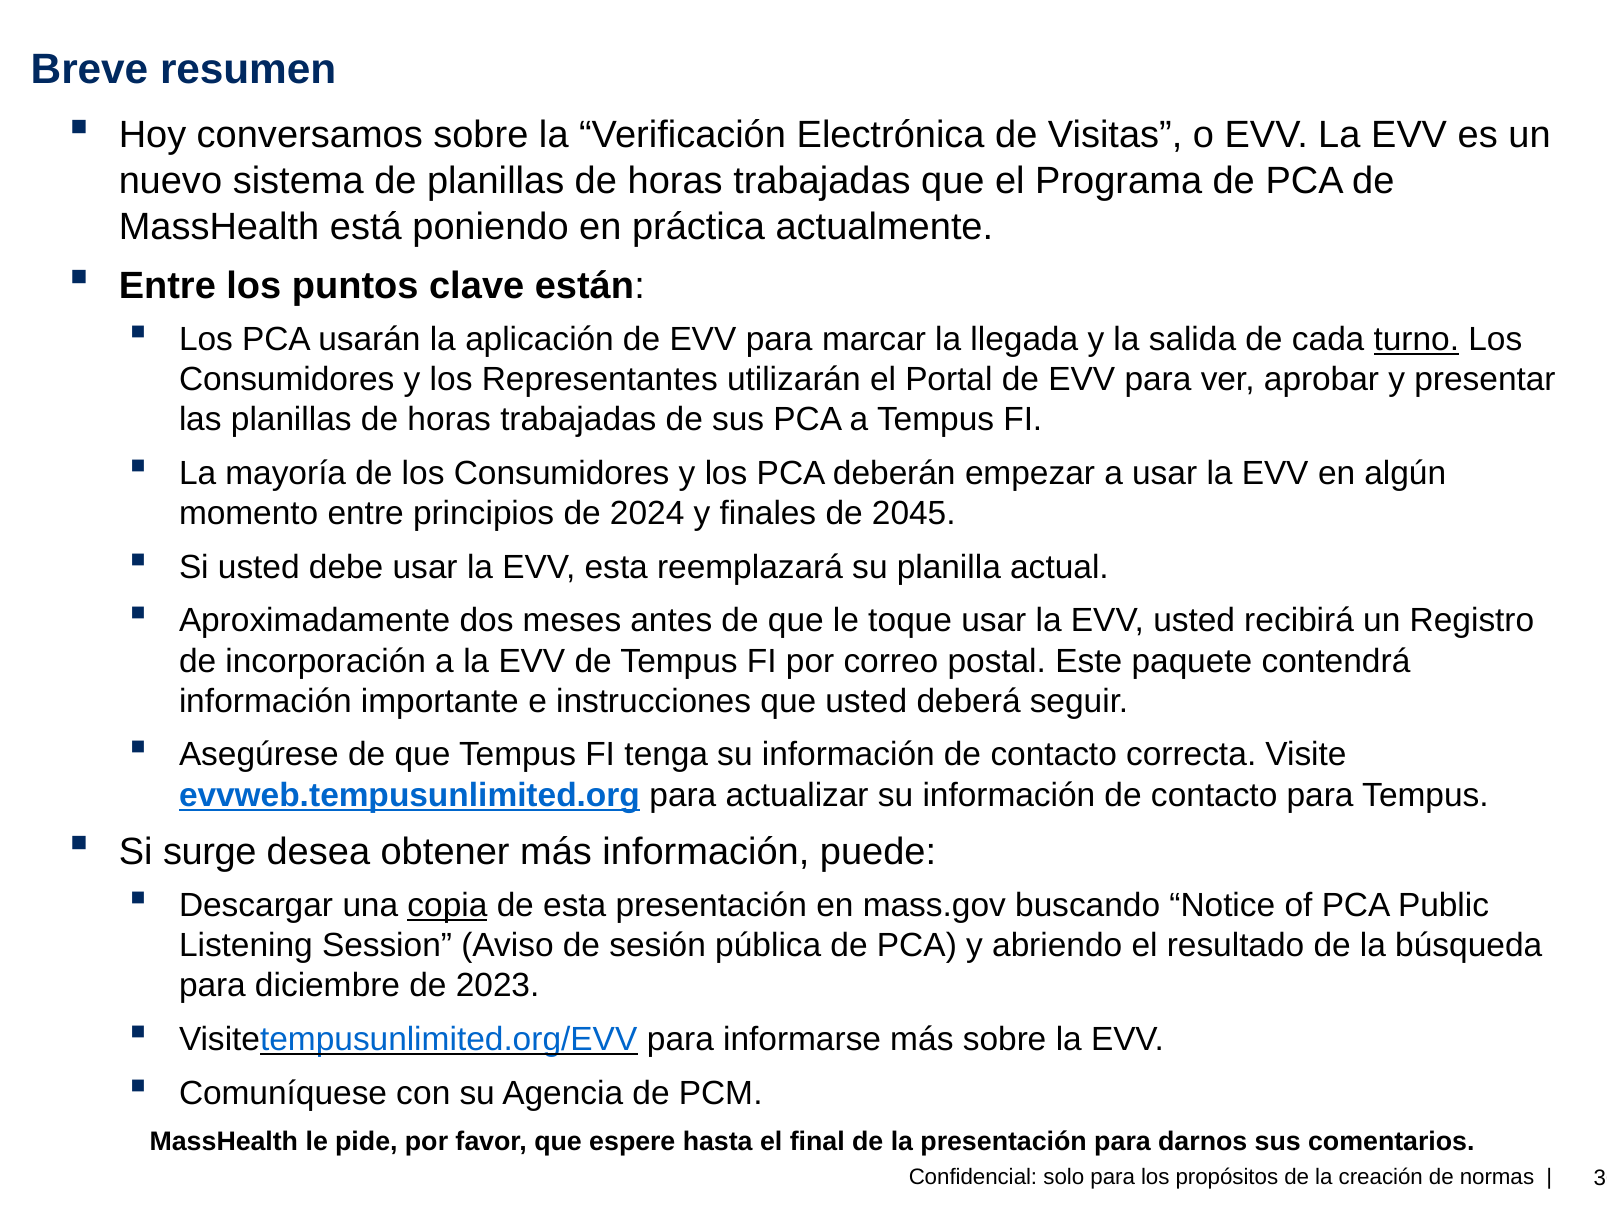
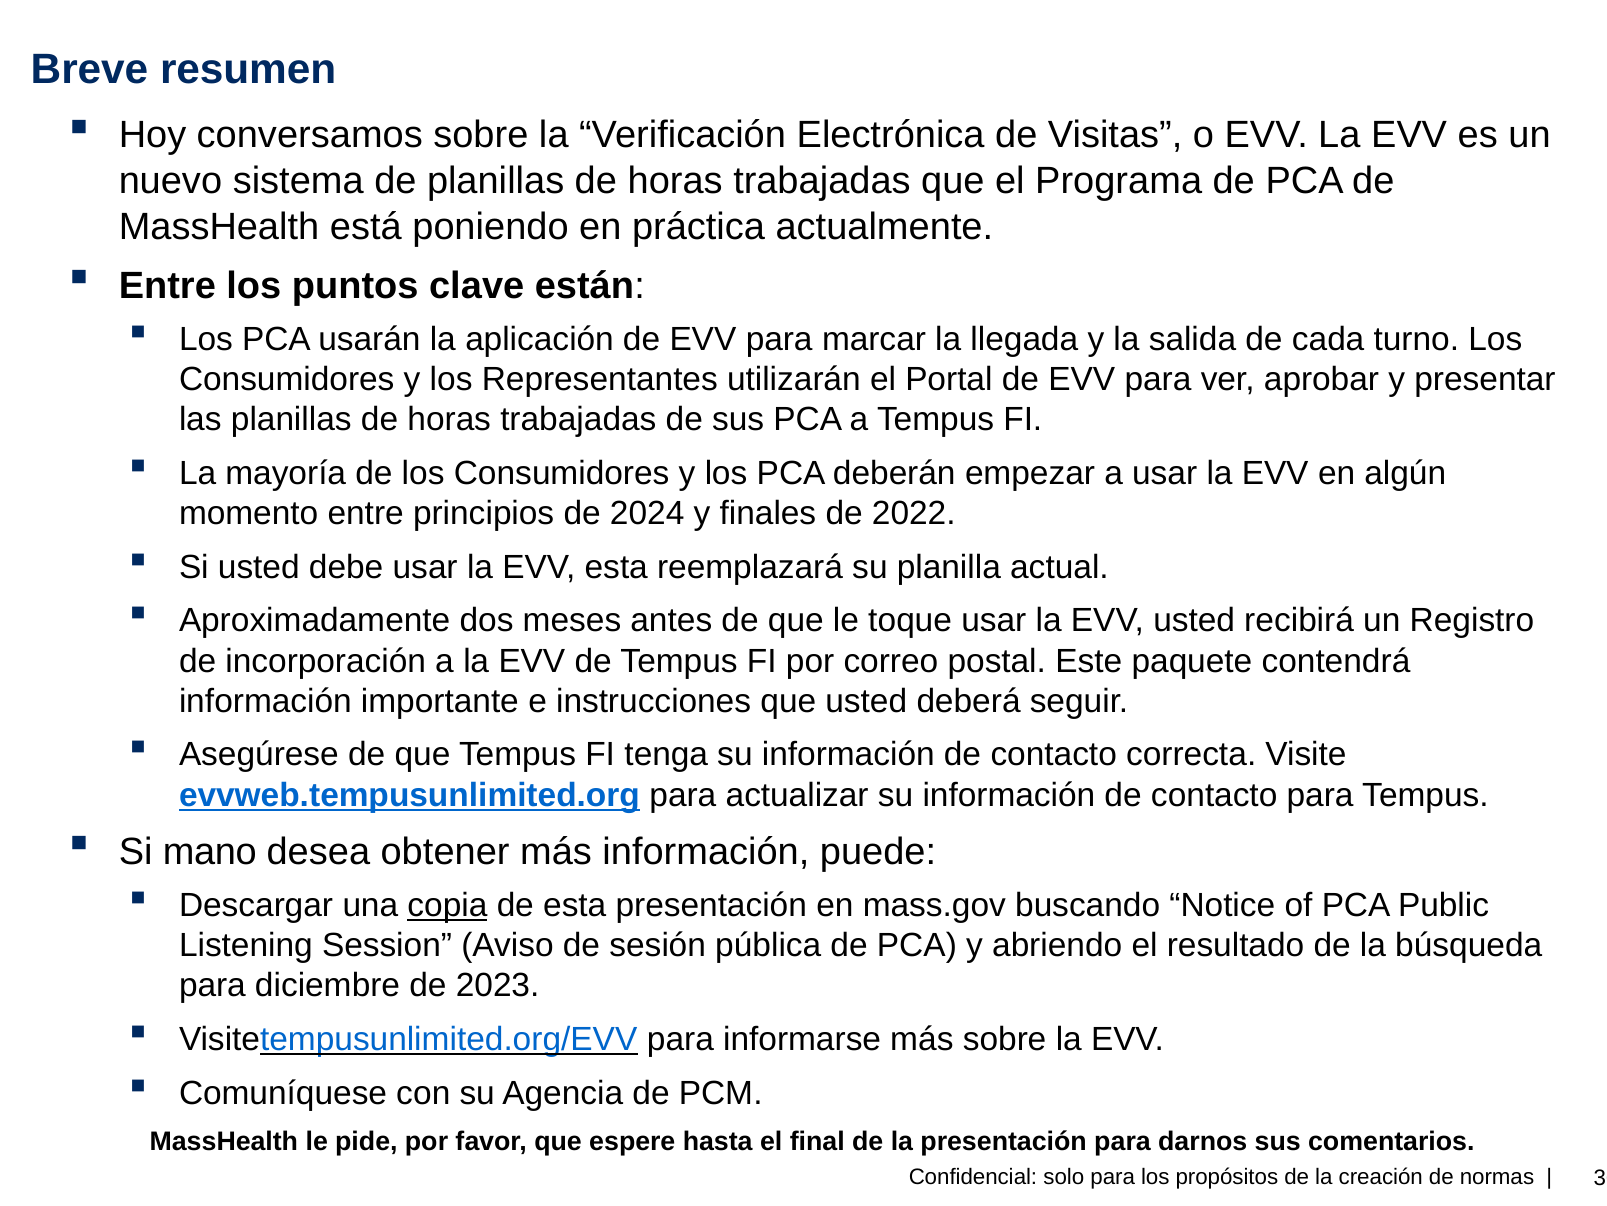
turno underline: present -> none
2045: 2045 -> 2022
surge: surge -> mano
